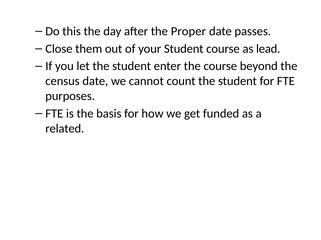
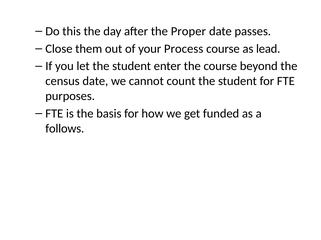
your Student: Student -> Process
related: related -> follows
